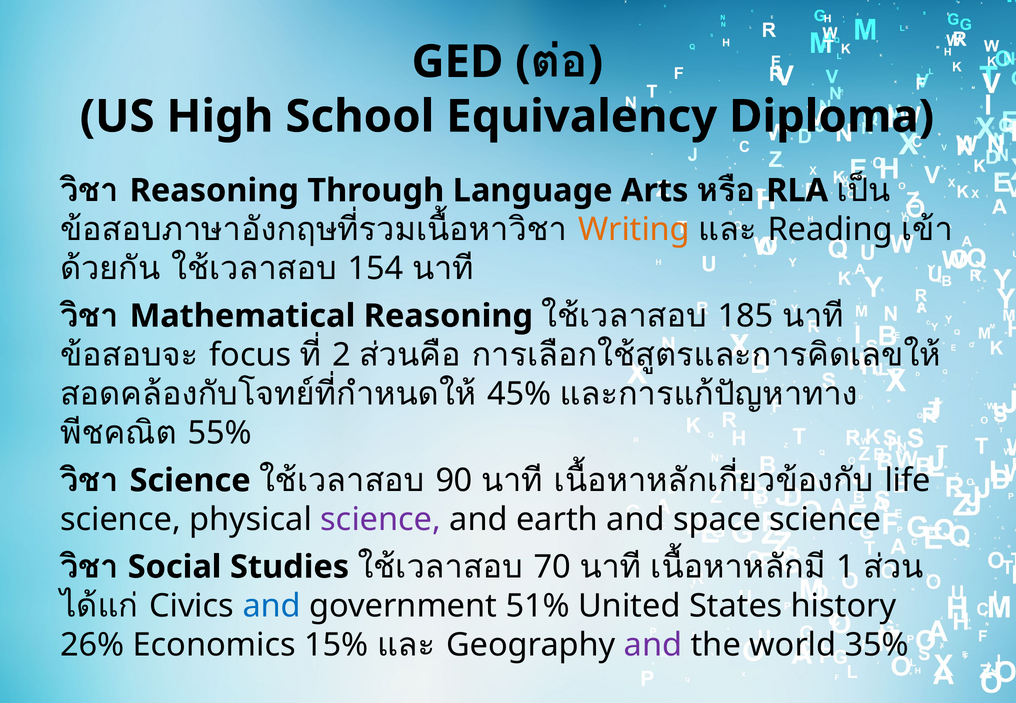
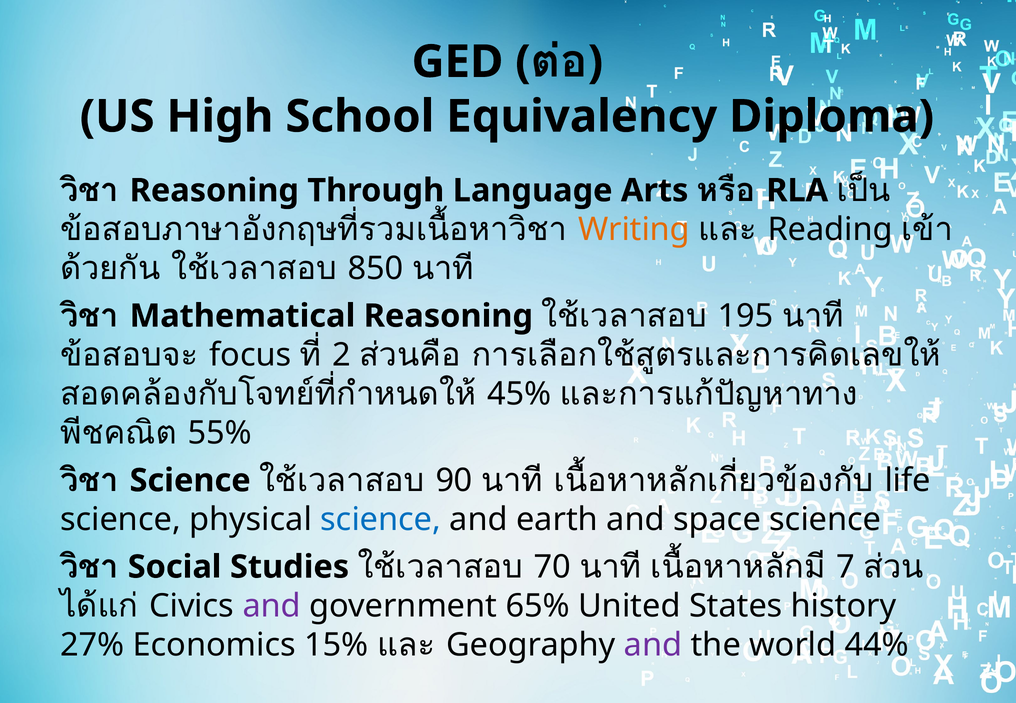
154: 154 -> 850
185: 185 -> 195
science at (381, 520) colour: purple -> blue
1: 1 -> 7
and at (272, 606) colour: blue -> purple
51%: 51% -> 65%
26%: 26% -> 27%
35%: 35% -> 44%
